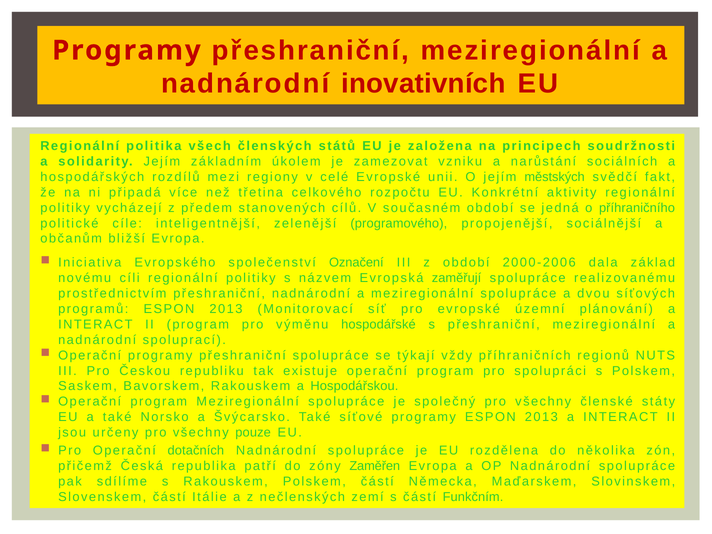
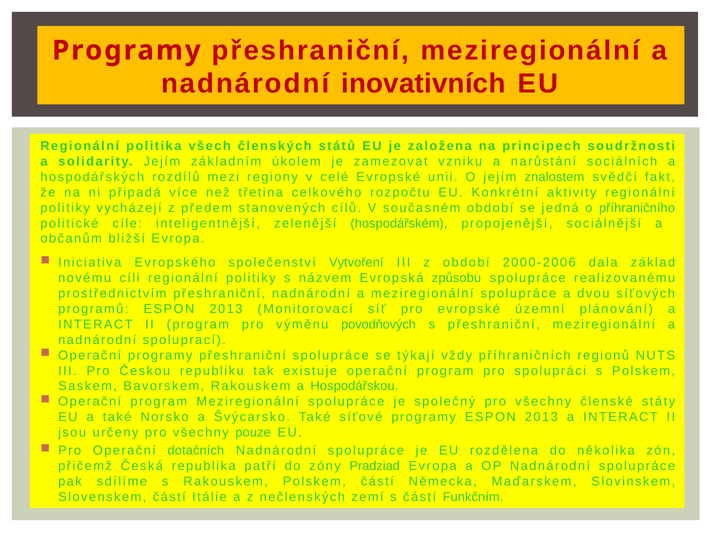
městských: městských -> znalostem
programového: programového -> hospodářském
Označení: Označení -> Vytvoření
zaměřují: zaměřují -> způsobu
hospodářské: hospodářské -> povodňových
Zaměřen: Zaměřen -> Pradziad
